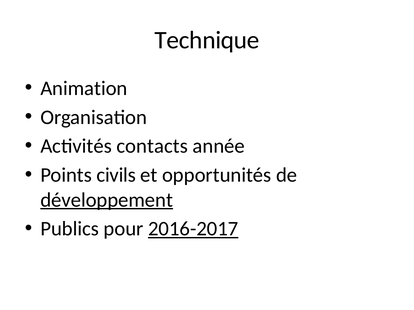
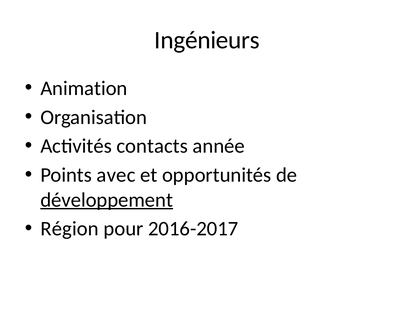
Technique: Technique -> Ingénieurs
civils: civils -> avec
Publics: Publics -> Région
2016-2017 underline: present -> none
